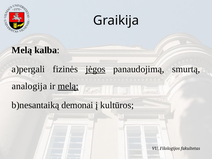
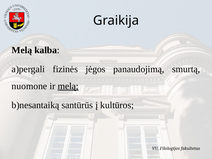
jėgos underline: present -> none
analogija: analogija -> nuomone
demonai: demonai -> santūrūs
